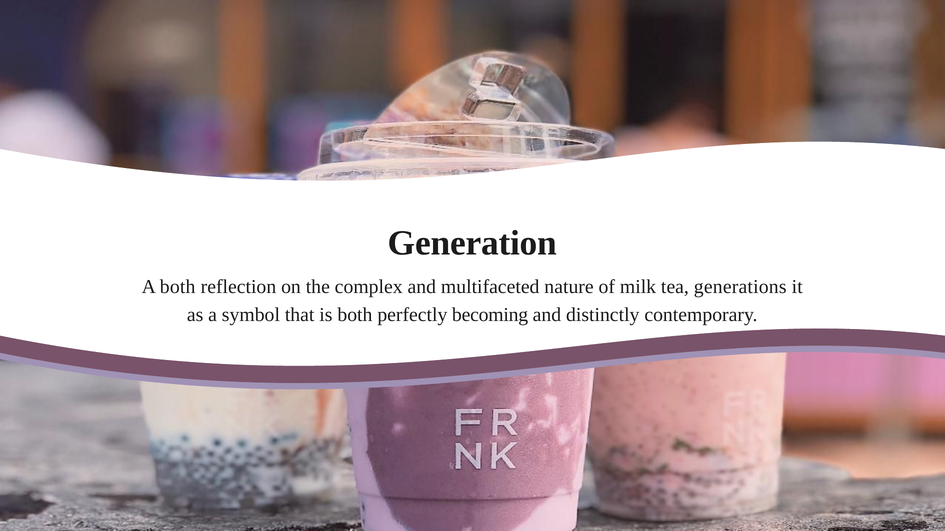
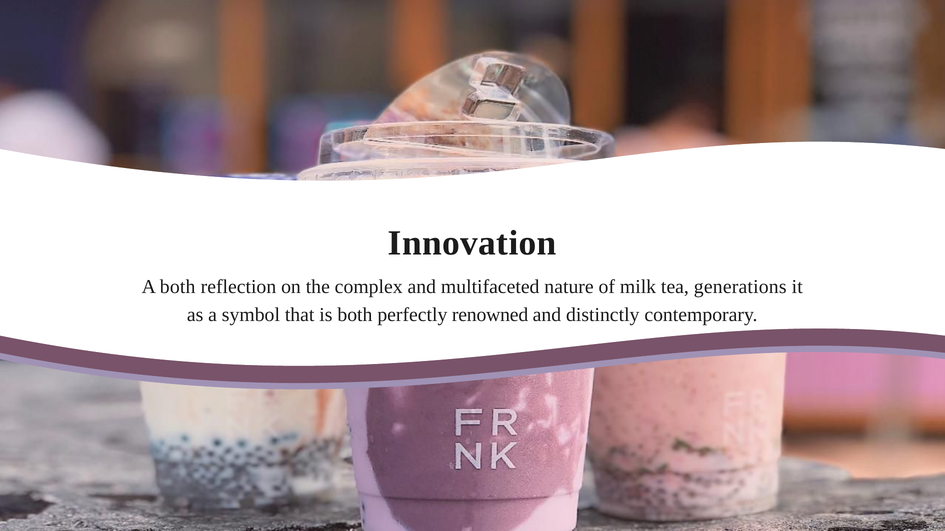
Generation: Generation -> Innovation
becoming: becoming -> renowned
